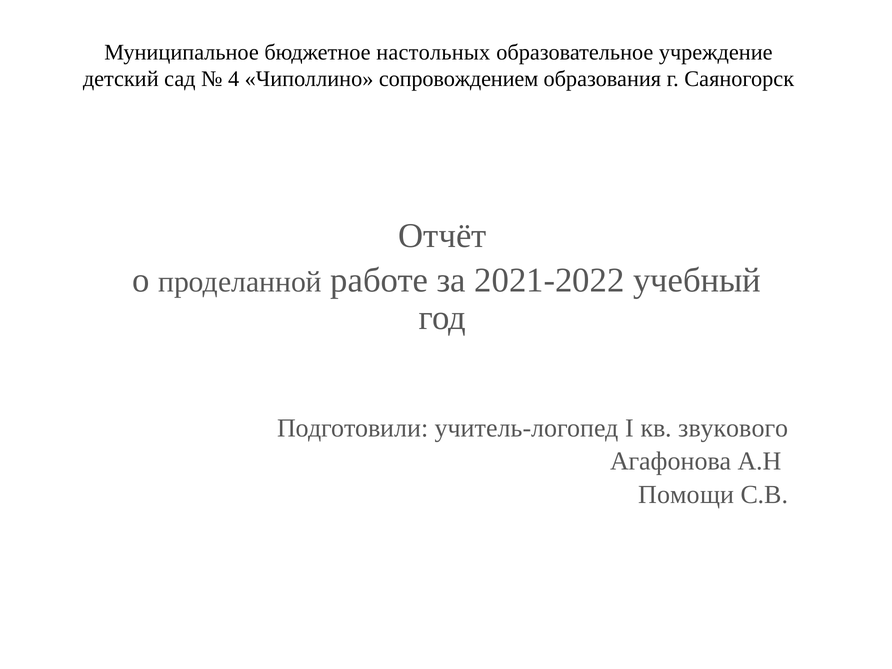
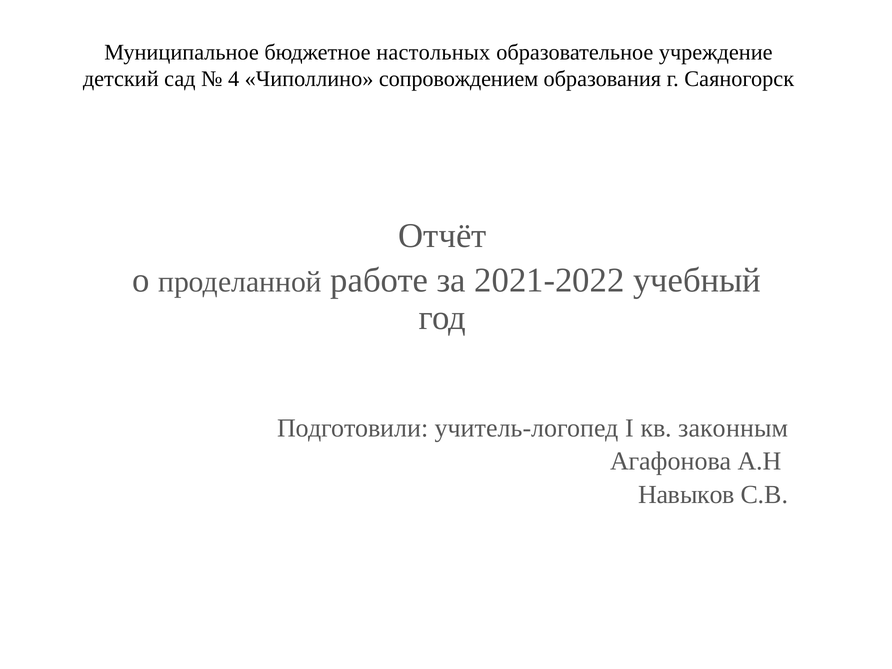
звукового: звукового -> законным
Помощи: Помощи -> Навыков
